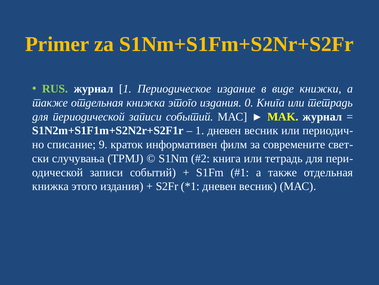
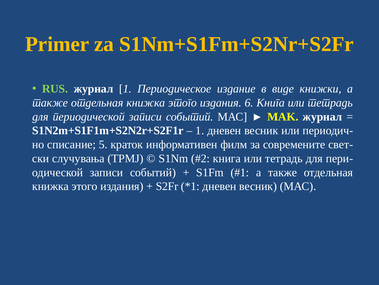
0: 0 -> 6
9: 9 -> 5
